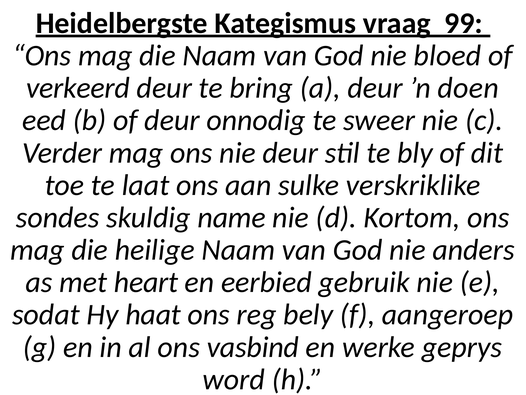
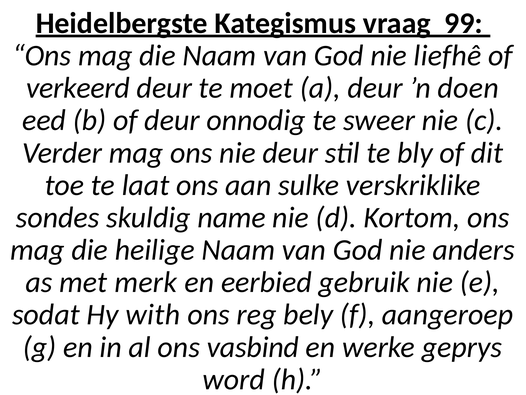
bloed: bloed -> liefhê
bring: bring -> moet
heart: heart -> merk
haat: haat -> with
